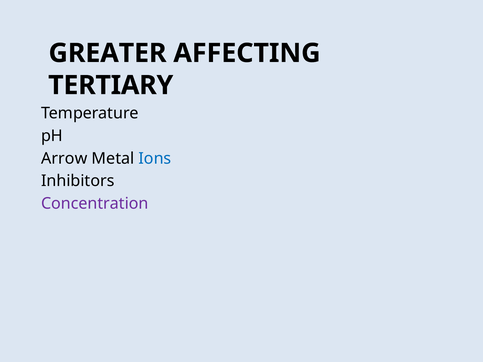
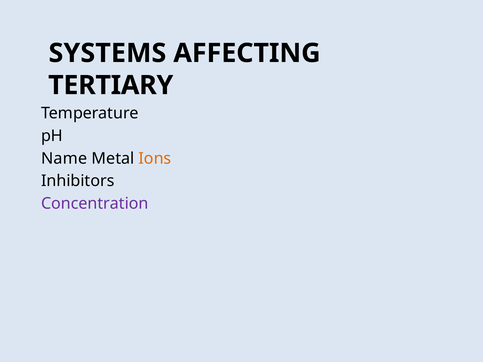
GREATER: GREATER -> SYSTEMS
Arrow: Arrow -> Name
Ions colour: blue -> orange
